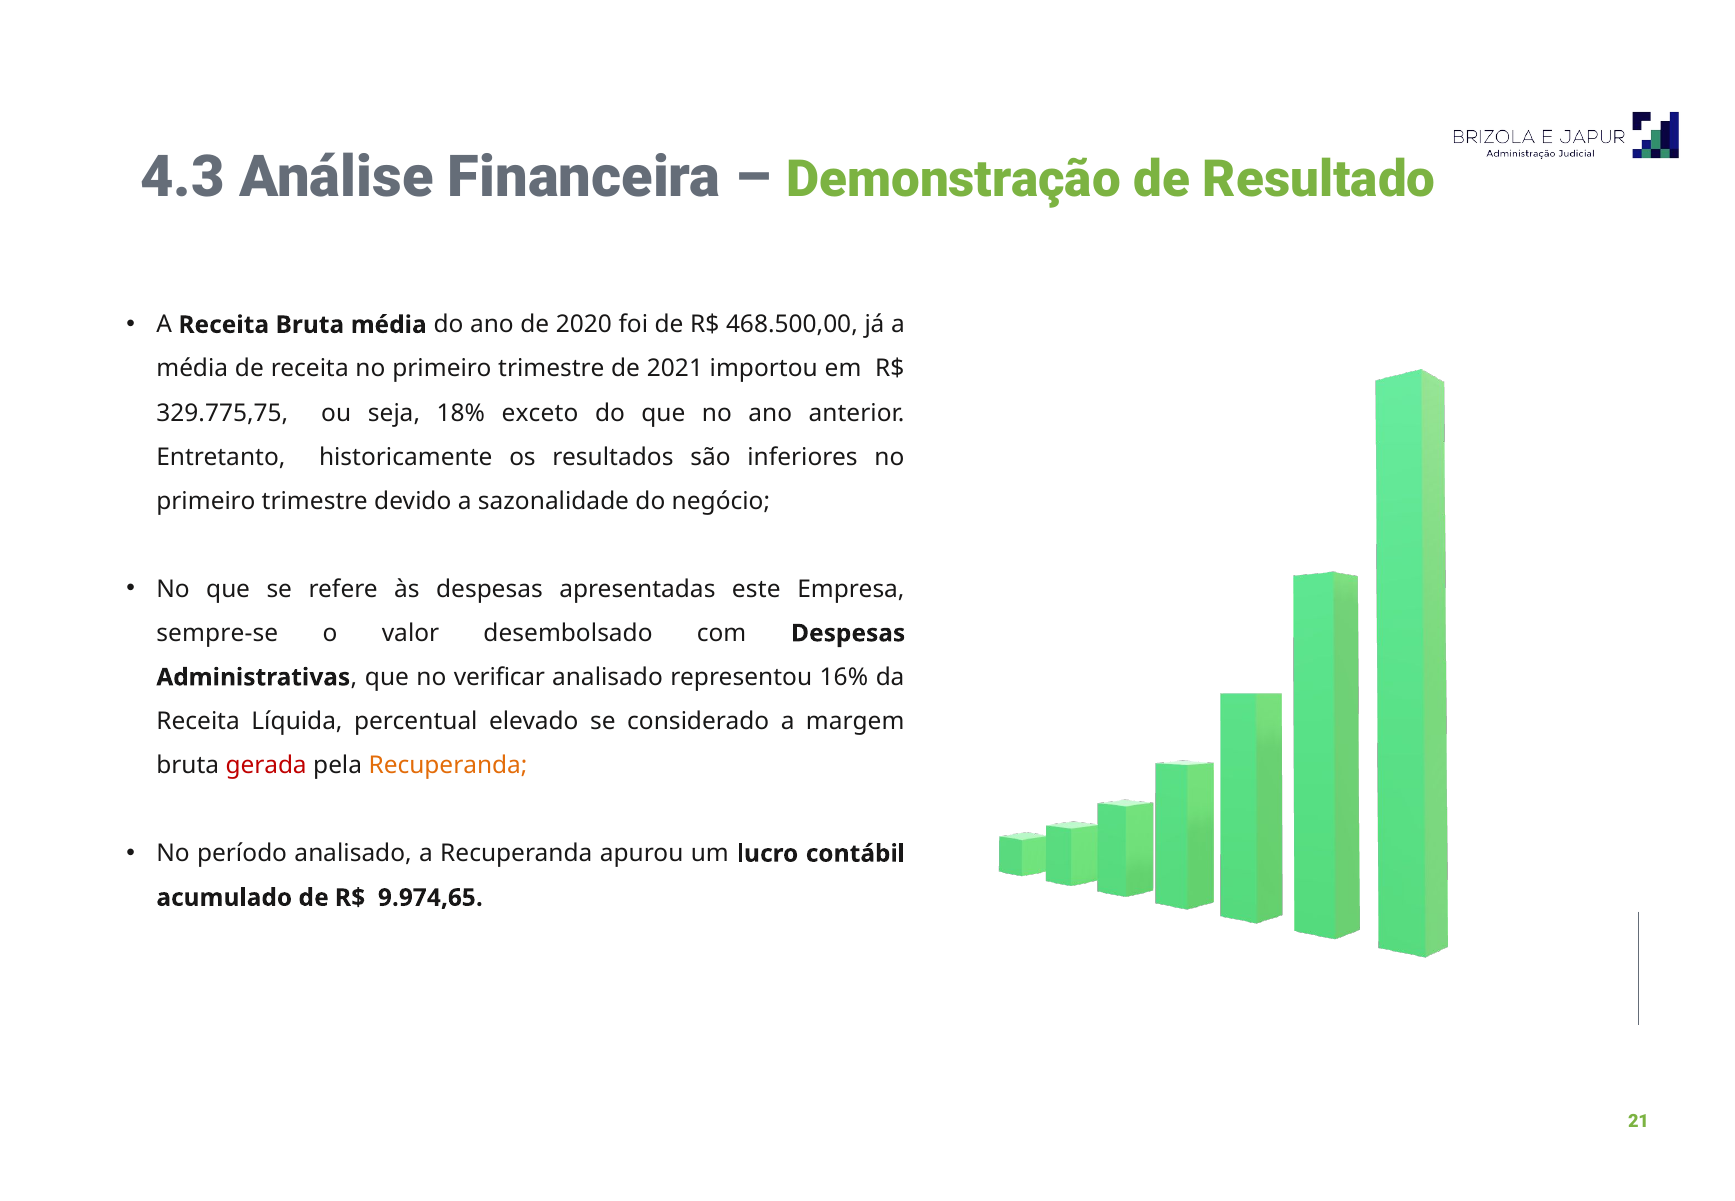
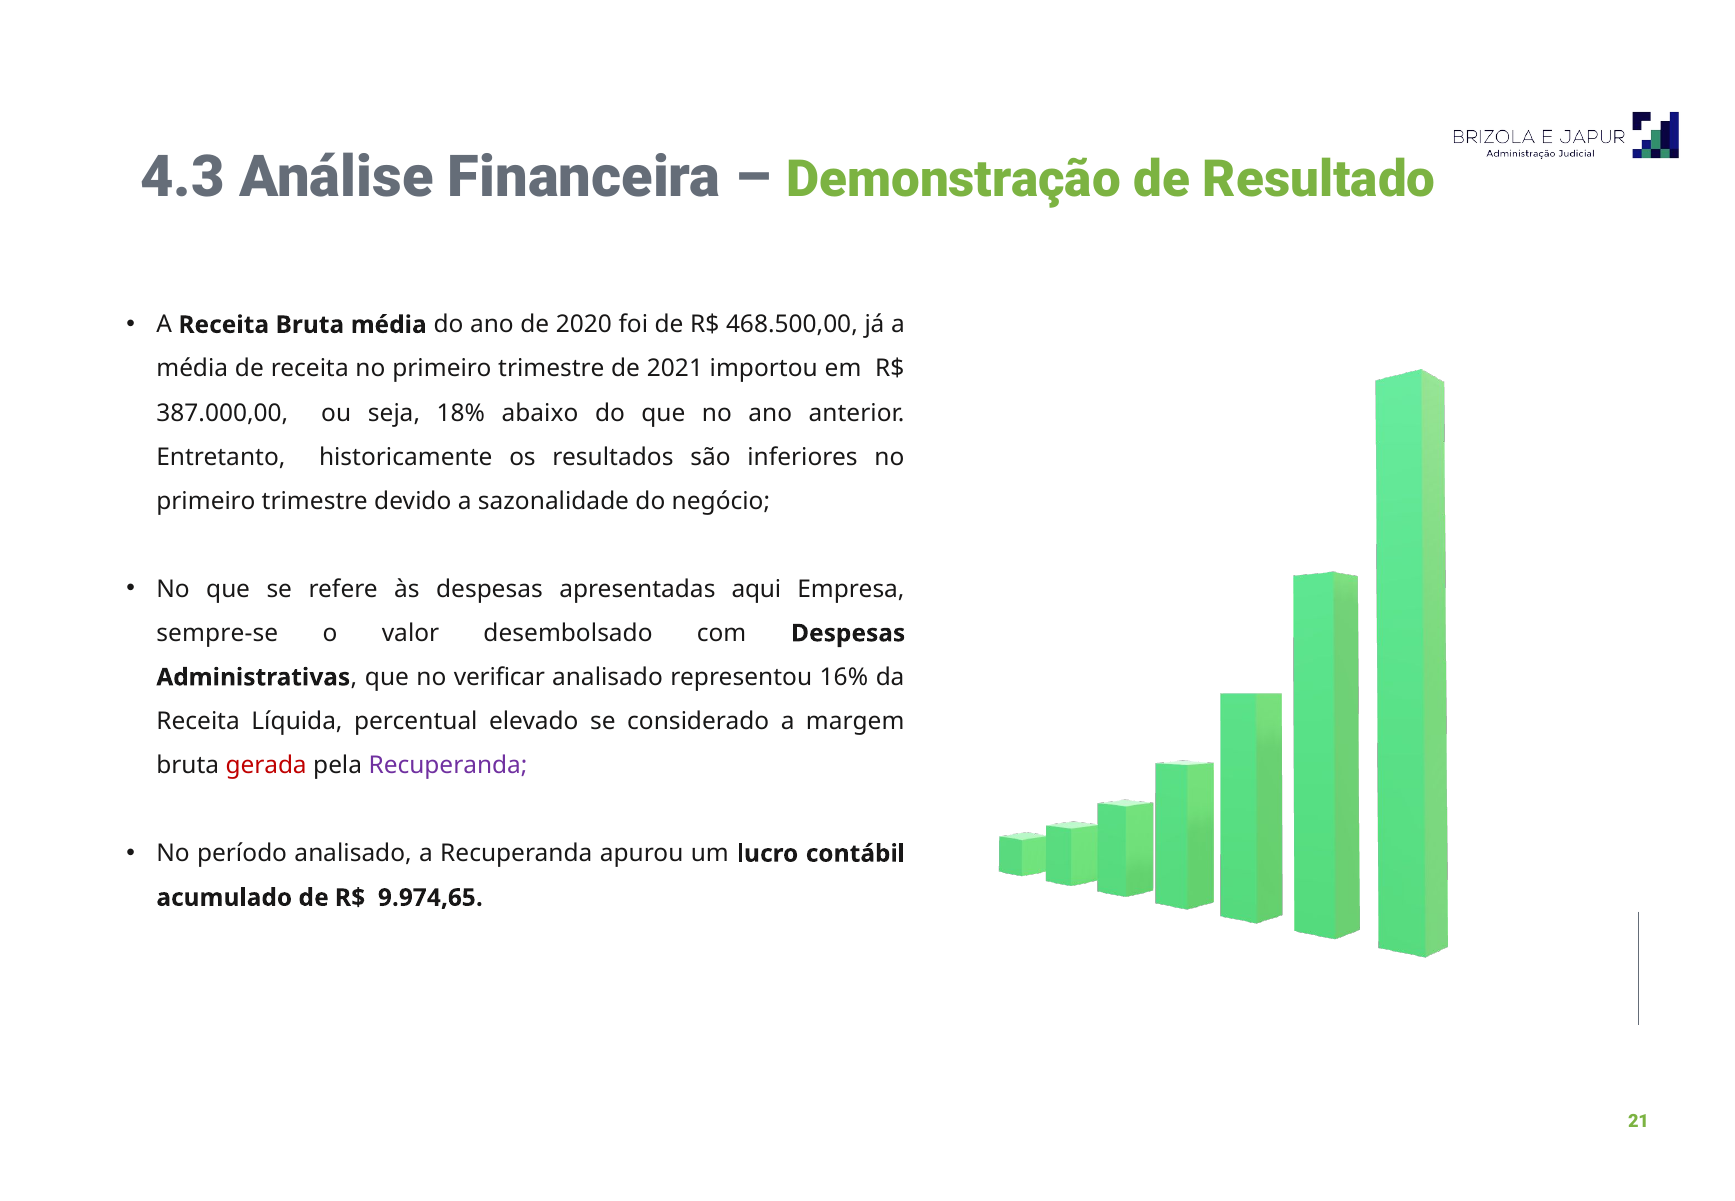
329.775,75: 329.775,75 -> 387.000,00
exceto: exceto -> abaixo
este: este -> aqui
Recuperanda at (448, 766) colour: orange -> purple
